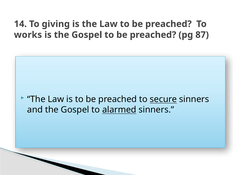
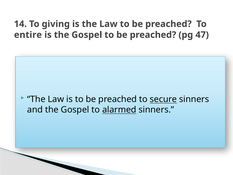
works: works -> entire
87: 87 -> 47
